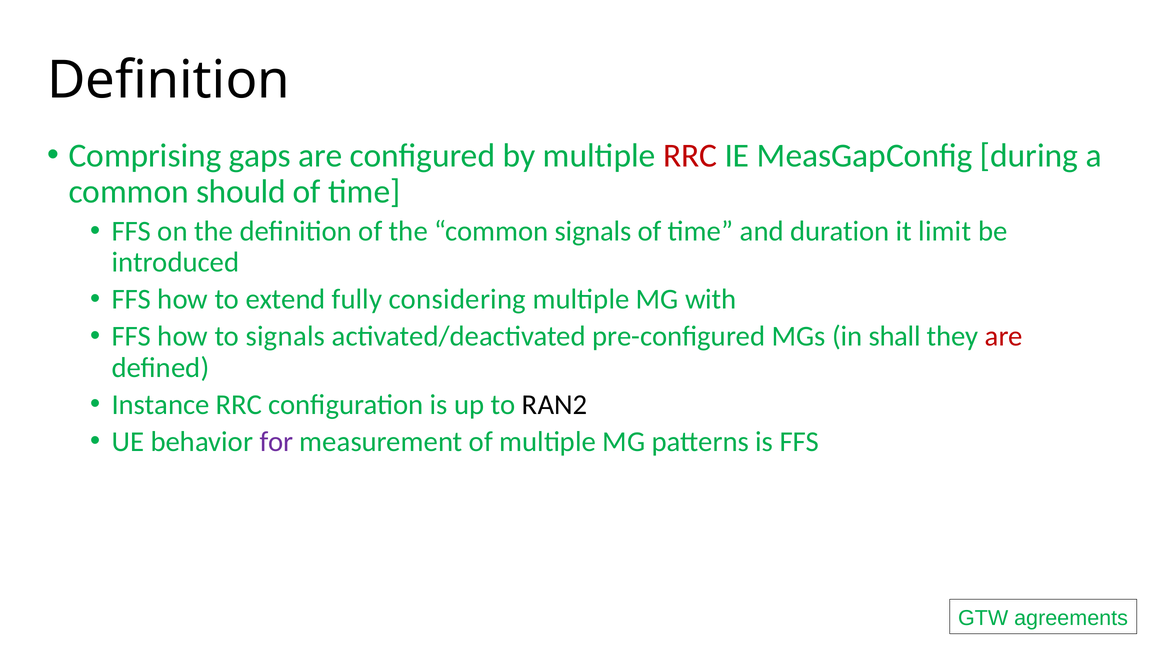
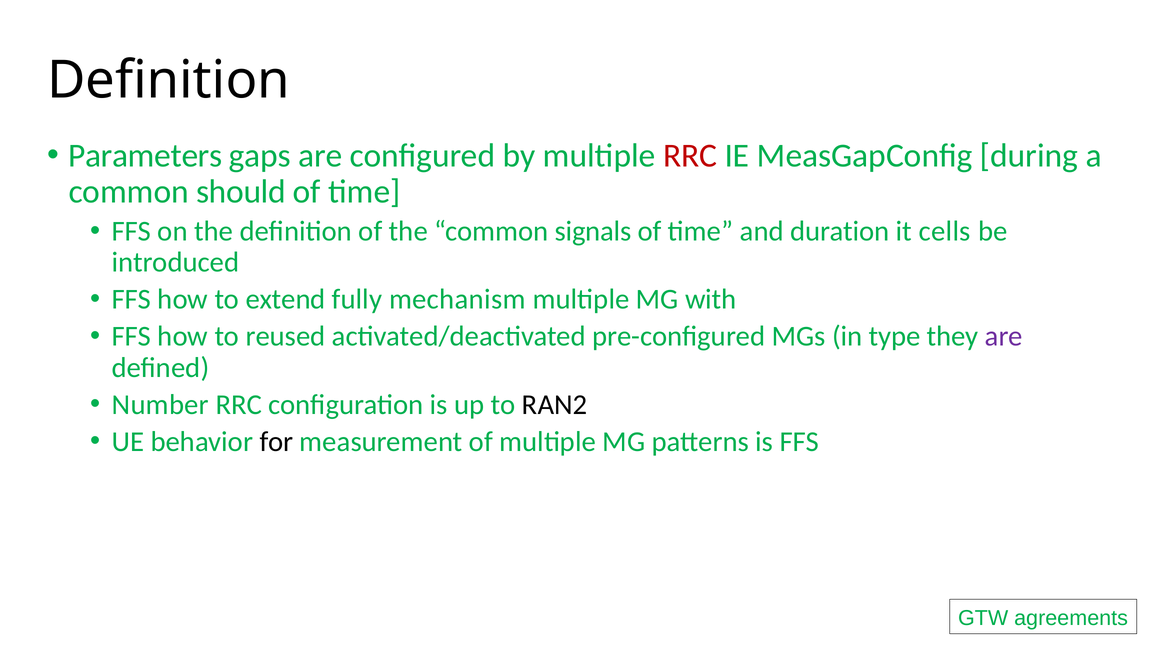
Comprising: Comprising -> Parameters
limit: limit -> cells
considering: considering -> mechanism
to signals: signals -> reused
shall: shall -> type
are at (1004, 336) colour: red -> purple
Instance: Instance -> Number
for colour: purple -> black
